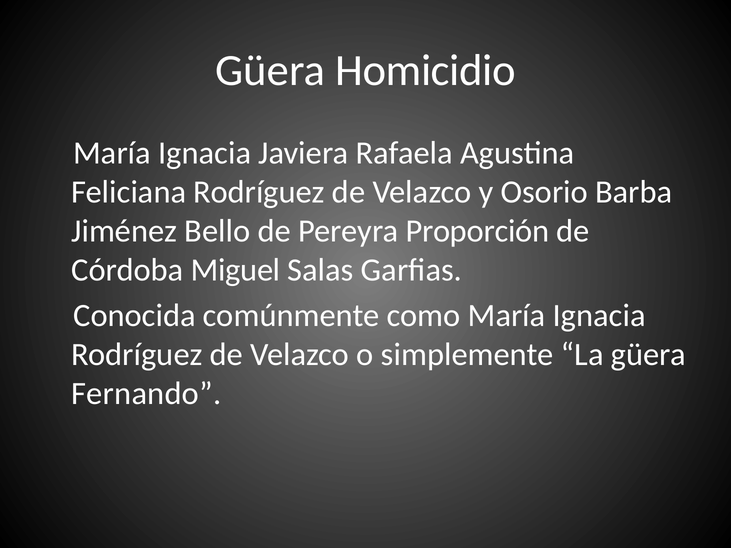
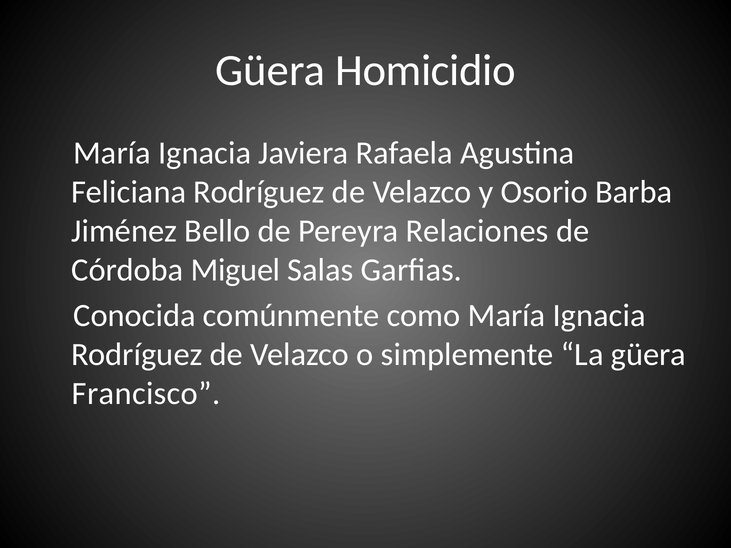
Proporción: Proporción -> Relaciones
Fernando: Fernando -> Francisco
